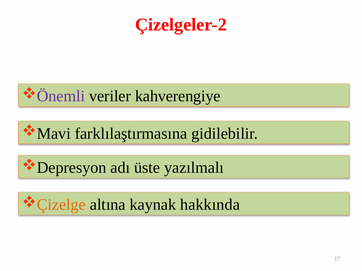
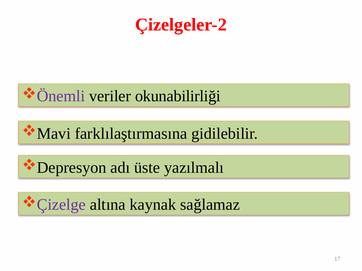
kahverengiye: kahverengiye -> okunabilirliği
Çizelge colour: orange -> purple
hakkında: hakkında -> sağlamaz
